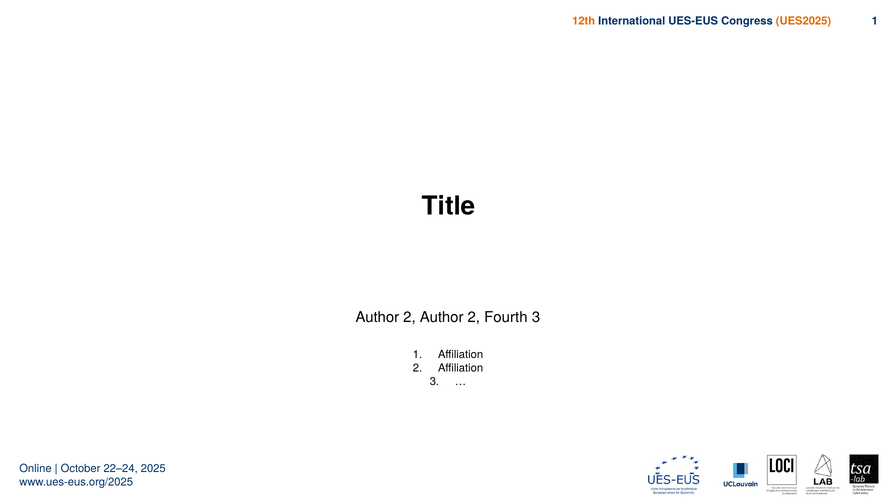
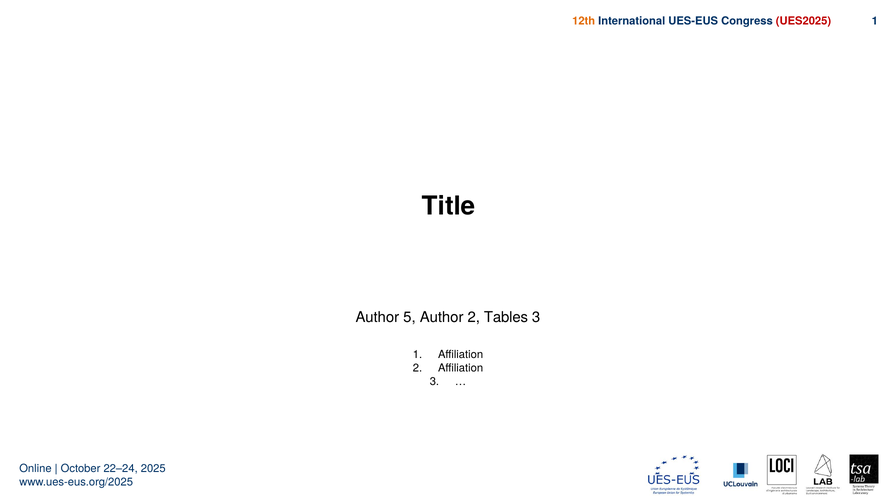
UES2025 colour: orange -> red
2 at (409, 318): 2 -> 5
Fourth: Fourth -> Tables
